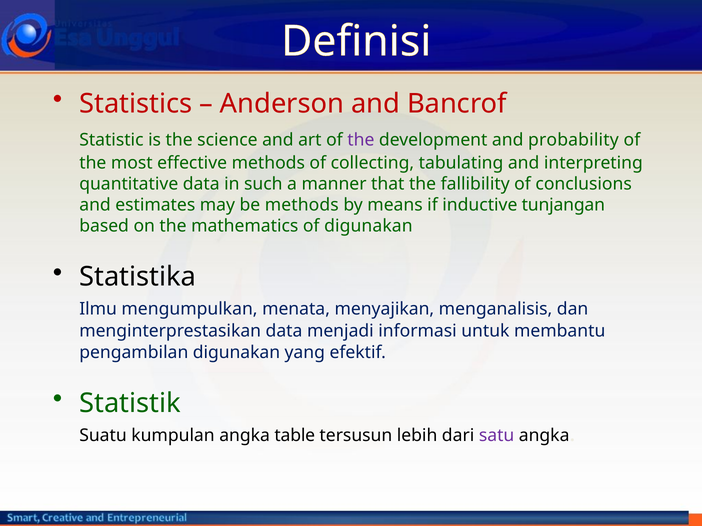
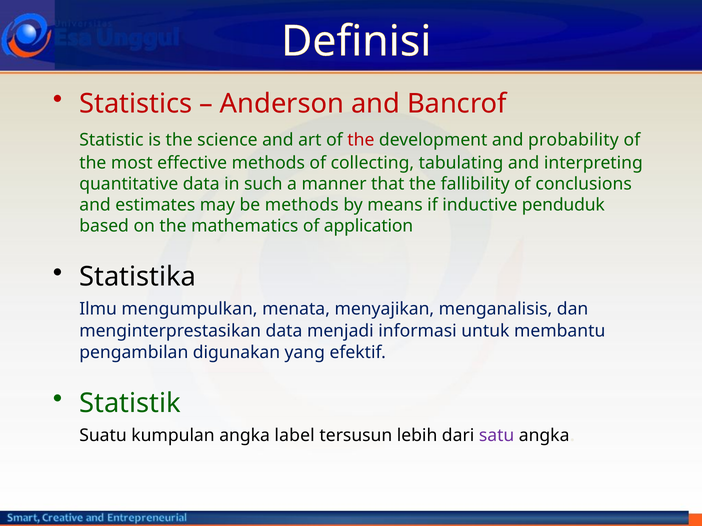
the at (361, 140) colour: purple -> red
tunjangan: tunjangan -> penduduk
of digunakan: digunakan -> application
table: table -> label
